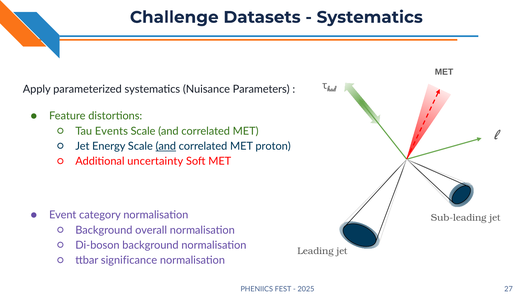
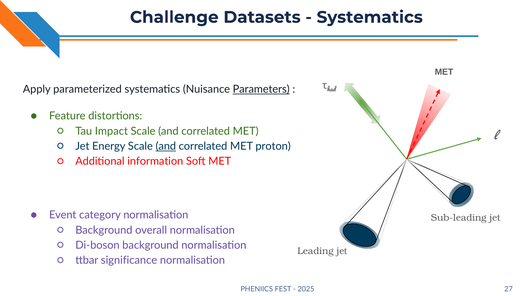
Parameters underline: none -> present
Events: Events -> Impact
uncertainty: uncertainty -> information
